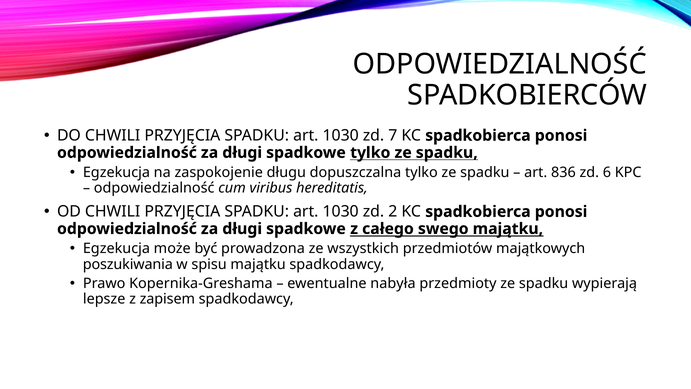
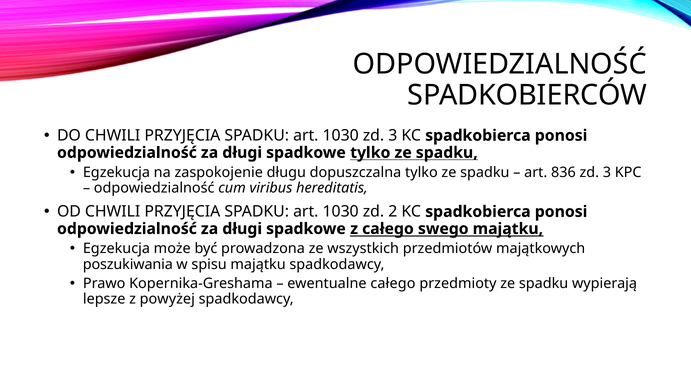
1030 zd 7: 7 -> 3
836 zd 6: 6 -> 3
ewentualne nabyła: nabyła -> całego
zapisem: zapisem -> powyżej
